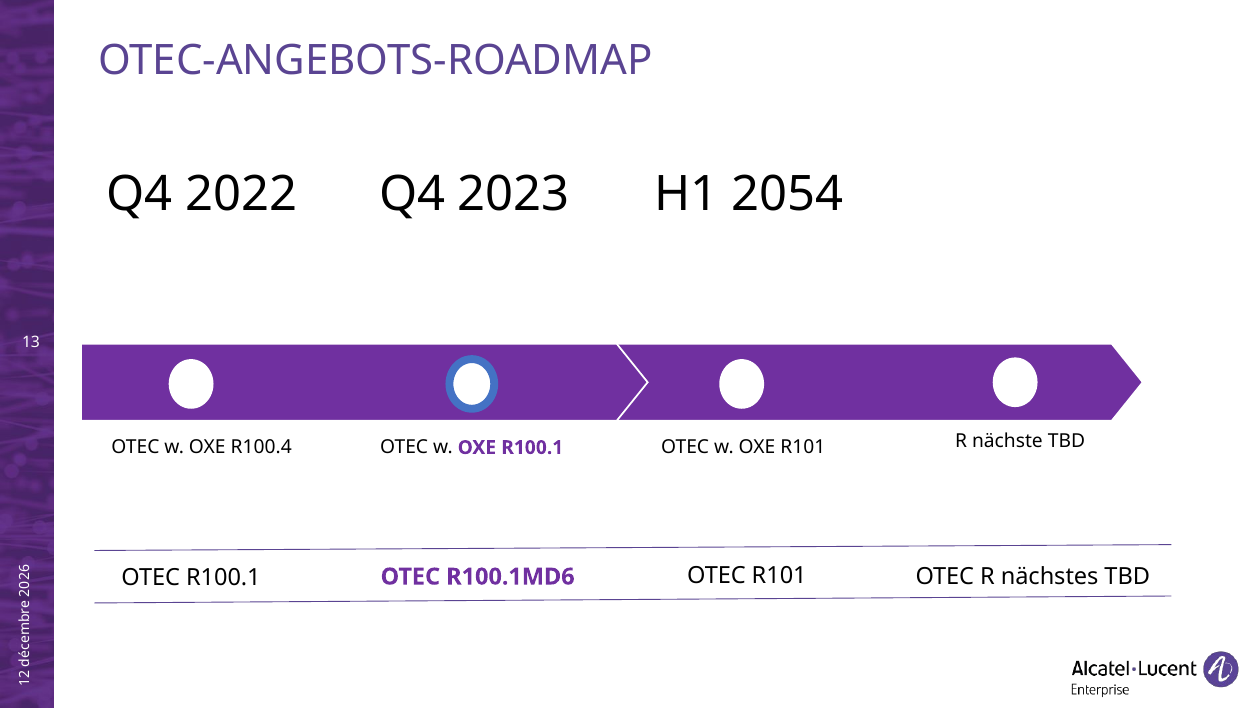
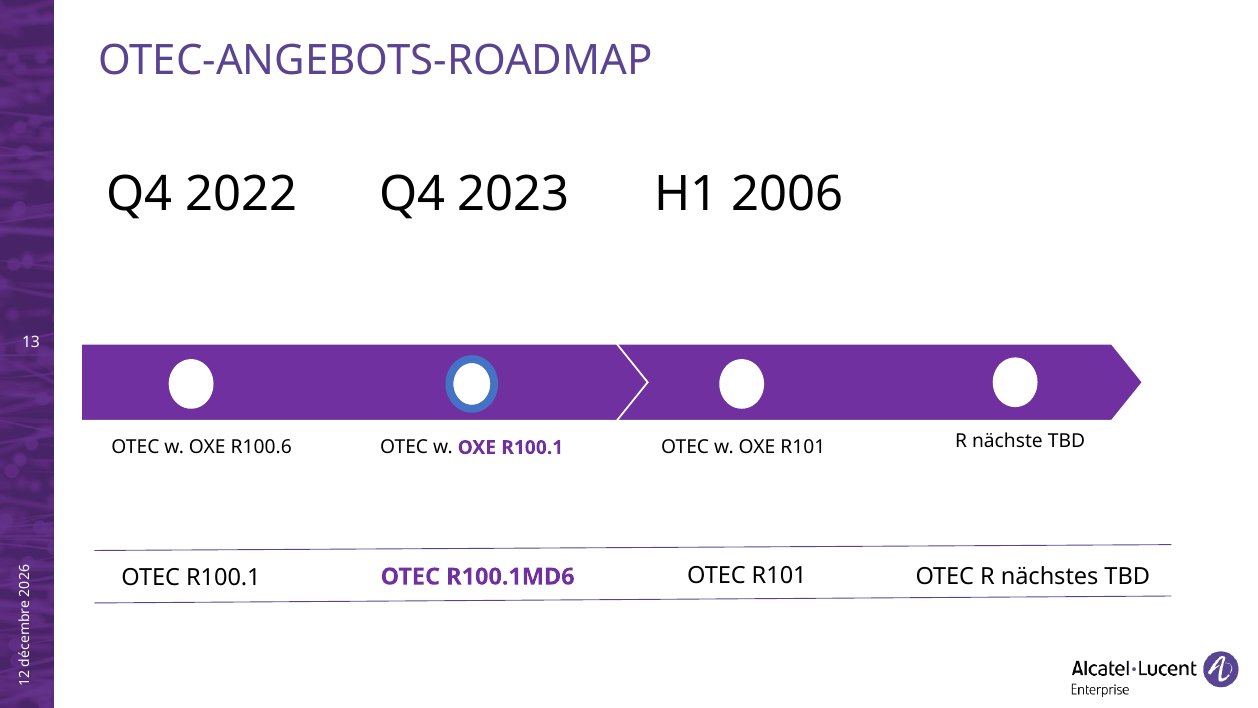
2054: 2054 -> 2006
R100.4: R100.4 -> R100.6
